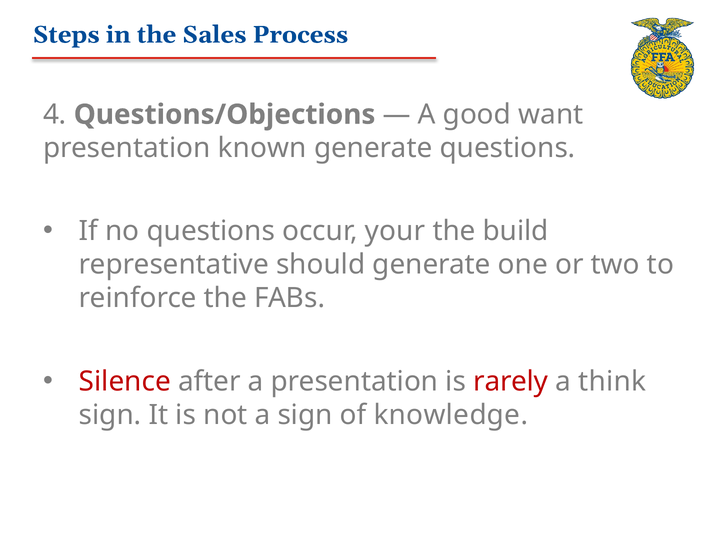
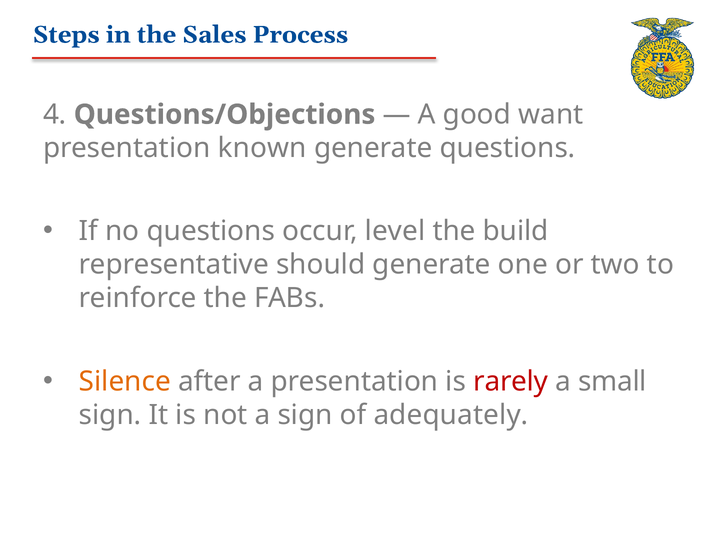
your: your -> level
Silence colour: red -> orange
think: think -> small
knowledge: knowledge -> adequately
